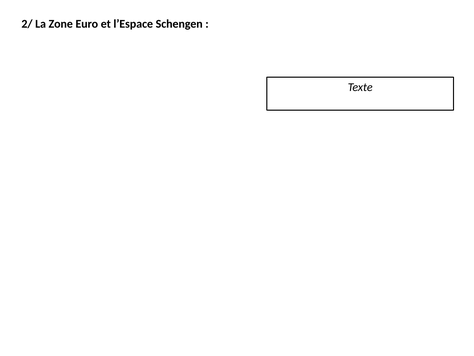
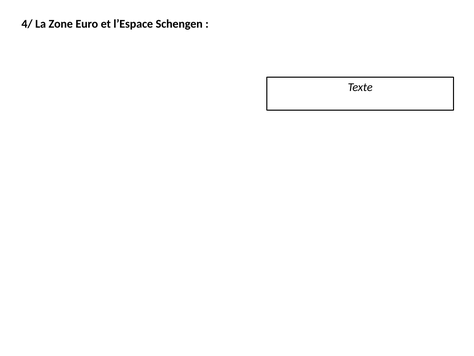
2/: 2/ -> 4/
